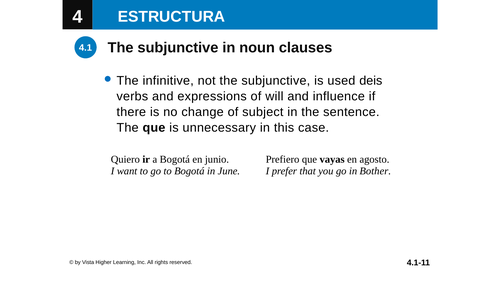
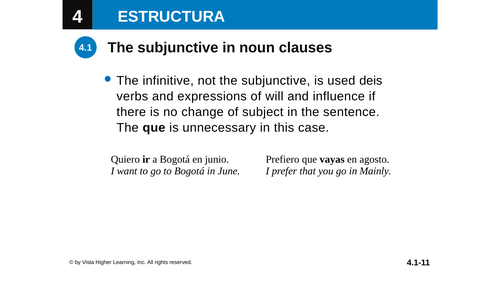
Bother: Bother -> Mainly
